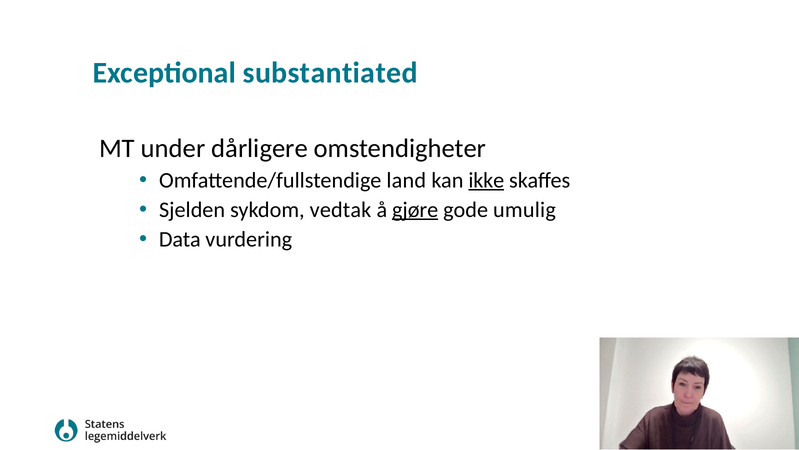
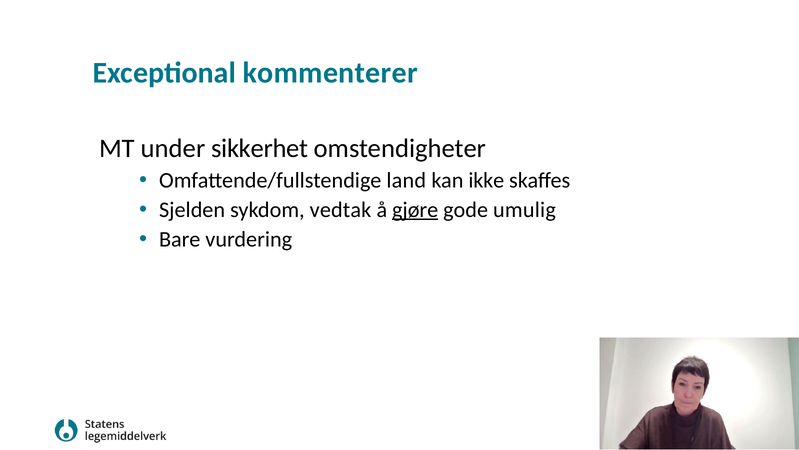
substantiated: substantiated -> kommenterer
dårligere: dårligere -> sikkerhet
ikke underline: present -> none
Data: Data -> Bare
